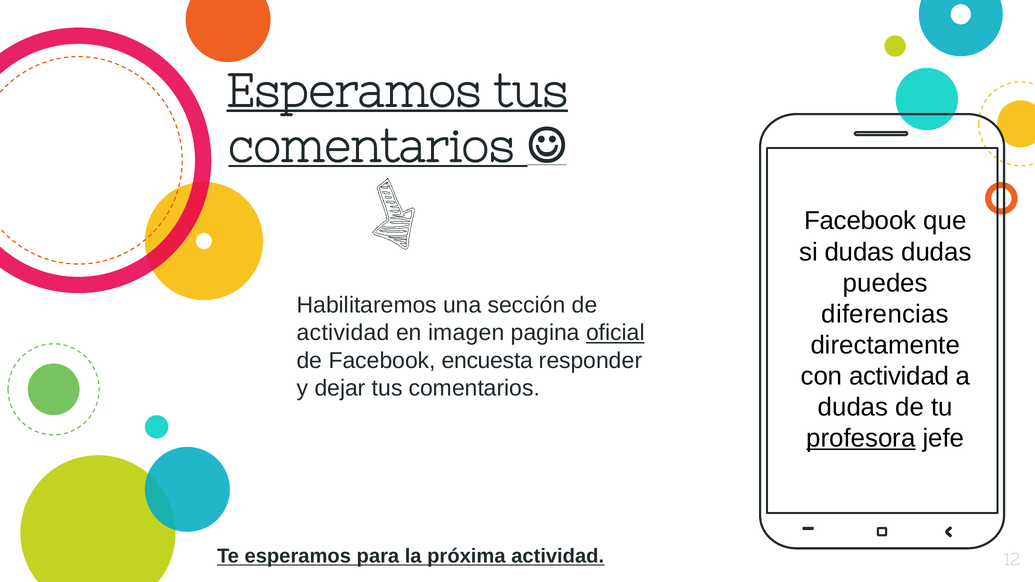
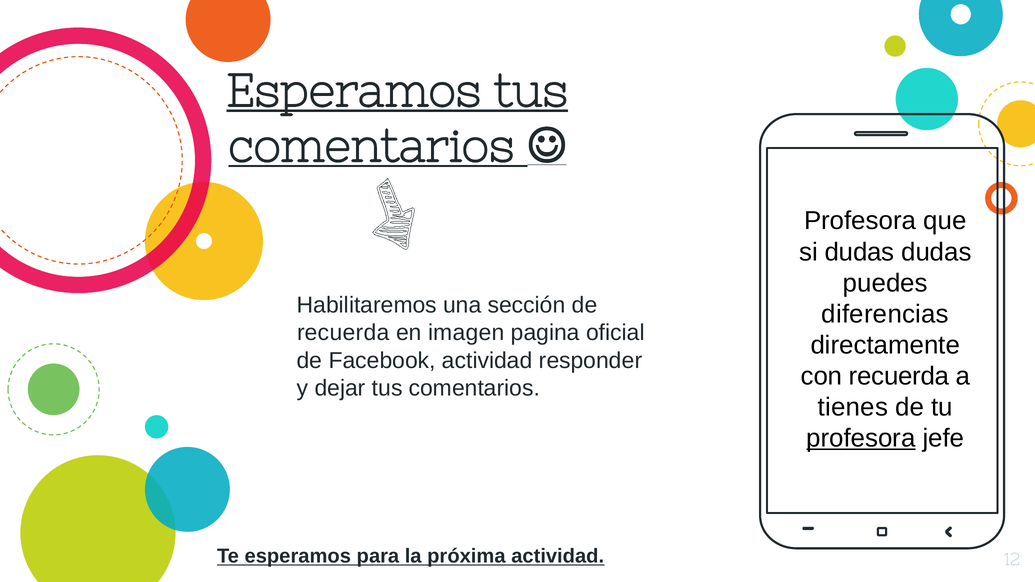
Facebook at (860, 221): Facebook -> Profesora
actividad at (343, 333): actividad -> recuerda
oficial underline: present -> none
Facebook encuesta: encuesta -> actividad
con actividad: actividad -> recuerda
dudas at (853, 407): dudas -> tienes
